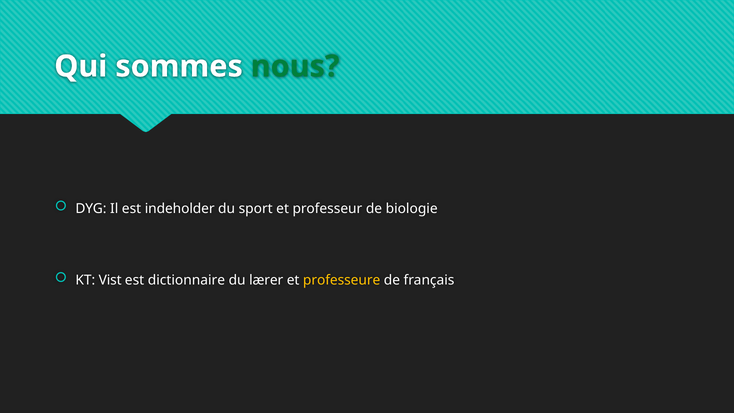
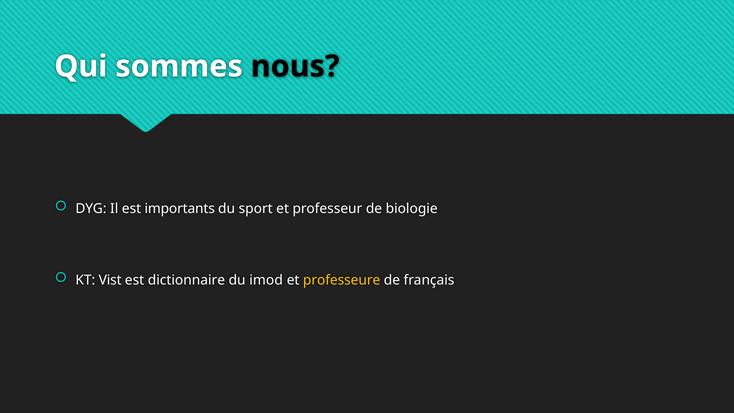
nous colour: green -> black
indeholder: indeholder -> importants
lærer: lærer -> imod
